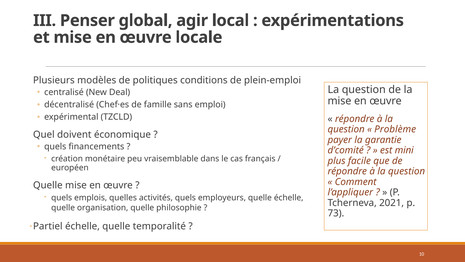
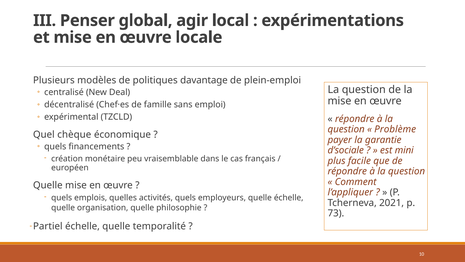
conditions: conditions -> davantage
doivent: doivent -> chèque
d’comité: d’comité -> d’sociale
